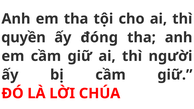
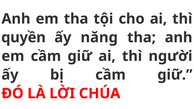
đóng: đóng -> năng
